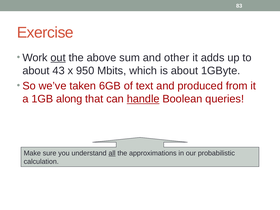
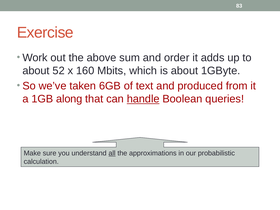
out underline: present -> none
other: other -> order
43: 43 -> 52
950: 950 -> 160
